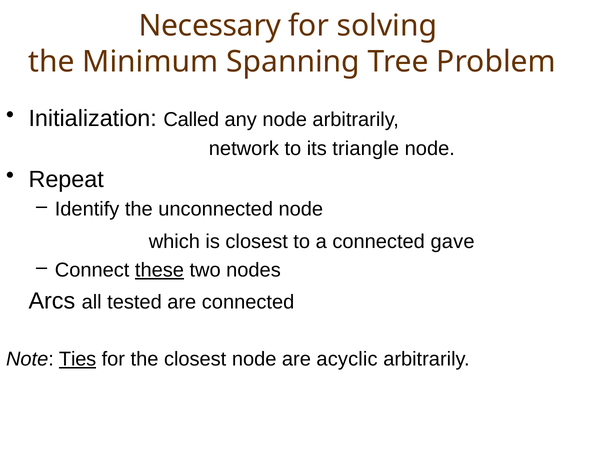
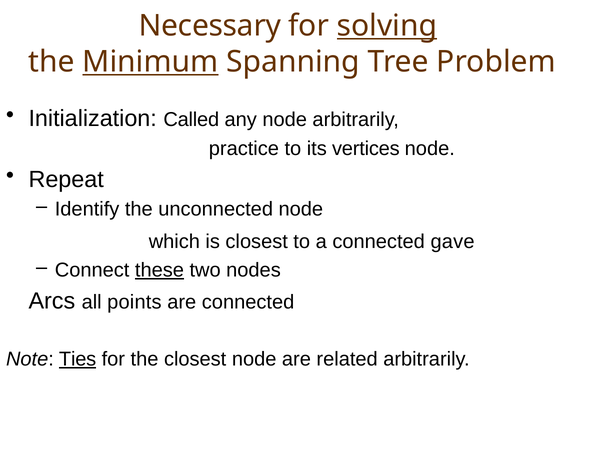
solving underline: none -> present
Minimum underline: none -> present
network: network -> practice
triangle: triangle -> vertices
tested: tested -> points
acyclic: acyclic -> related
